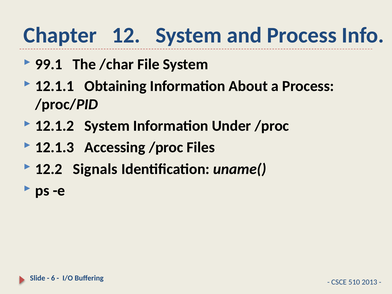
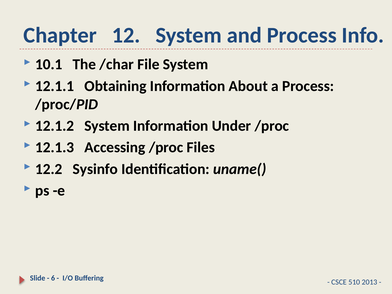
99.1: 99.1 -> 10.1
Signals: Signals -> Sysinfo
